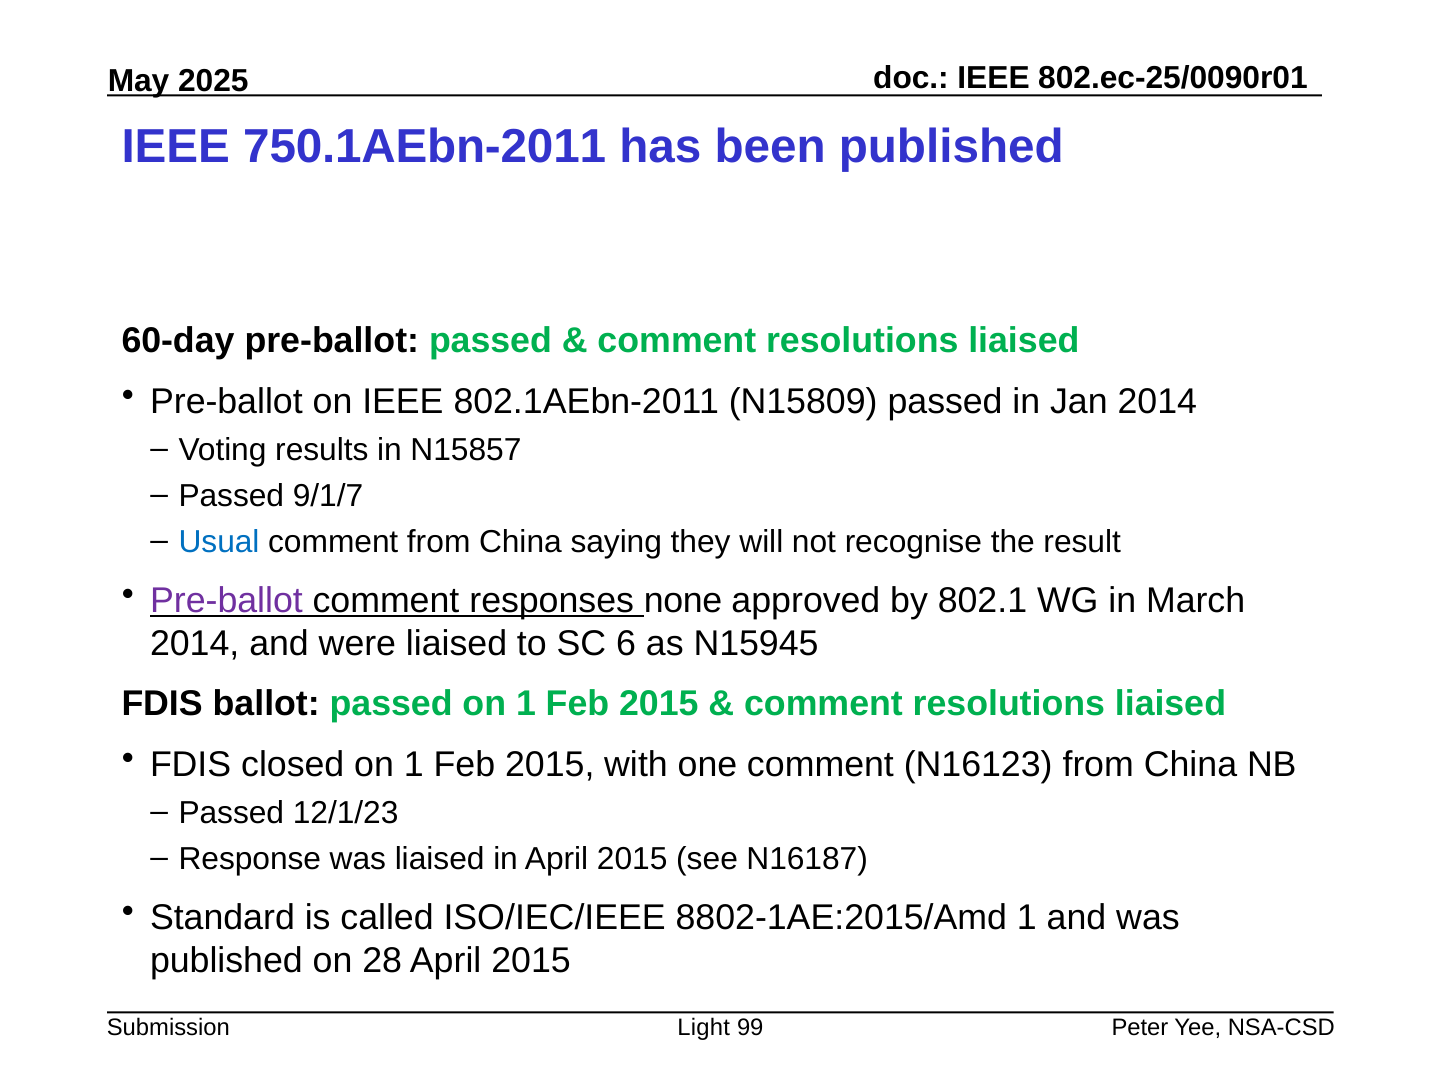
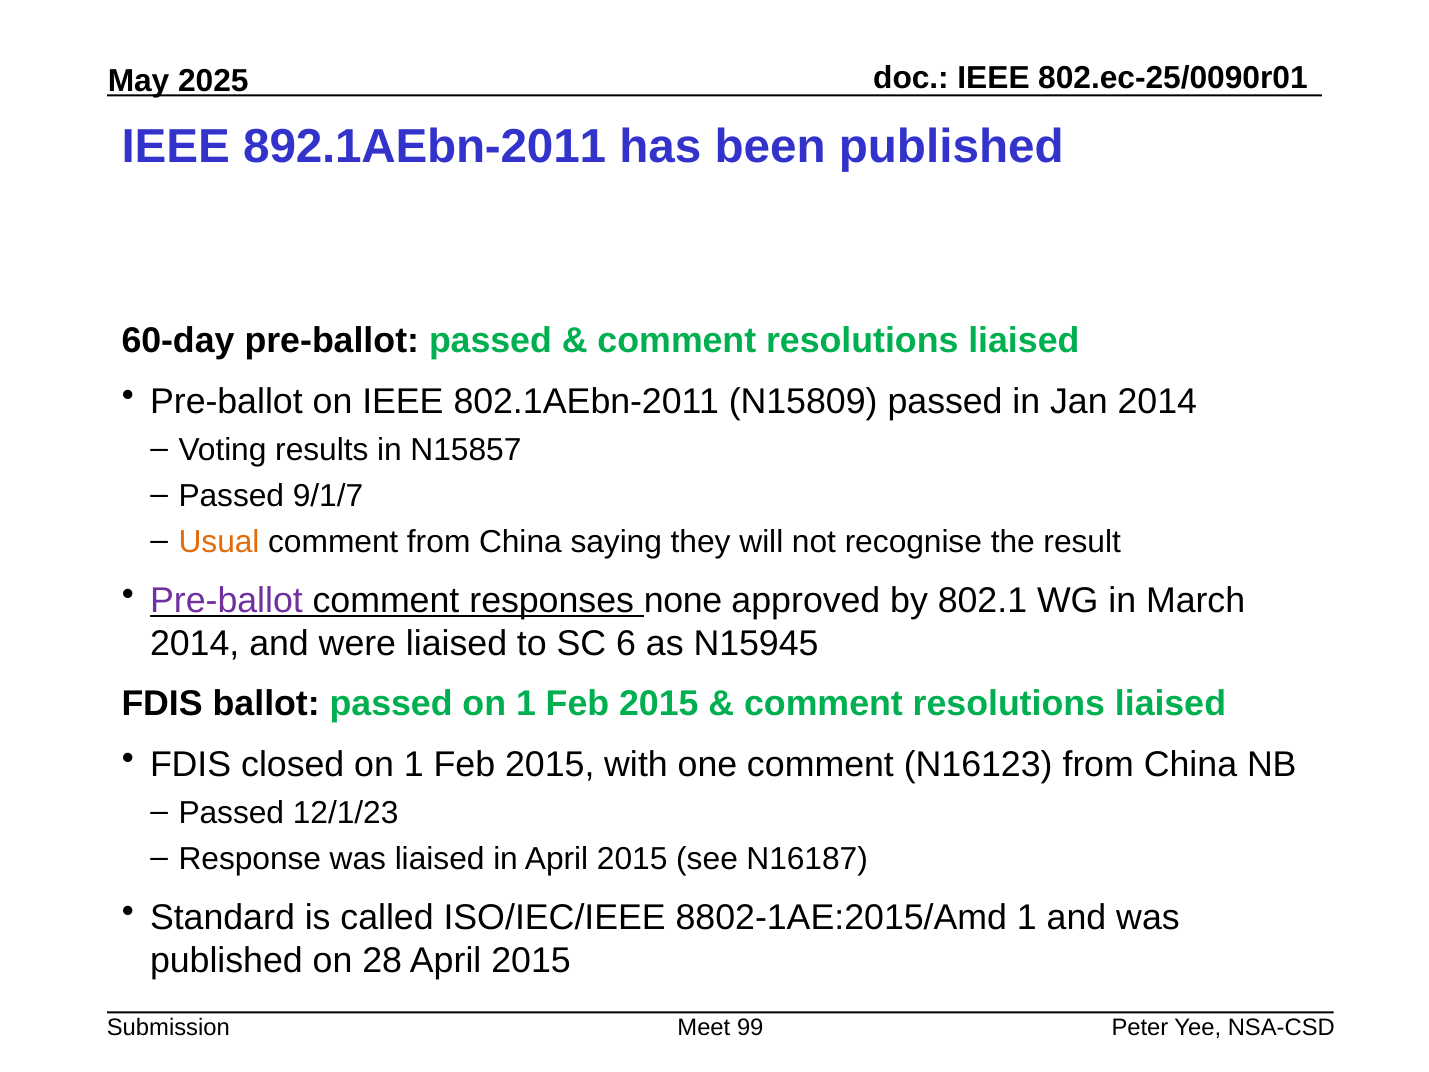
750.1AEbn-2011: 750.1AEbn-2011 -> 892.1AEbn-2011
Usual colour: blue -> orange
Light: Light -> Meet
